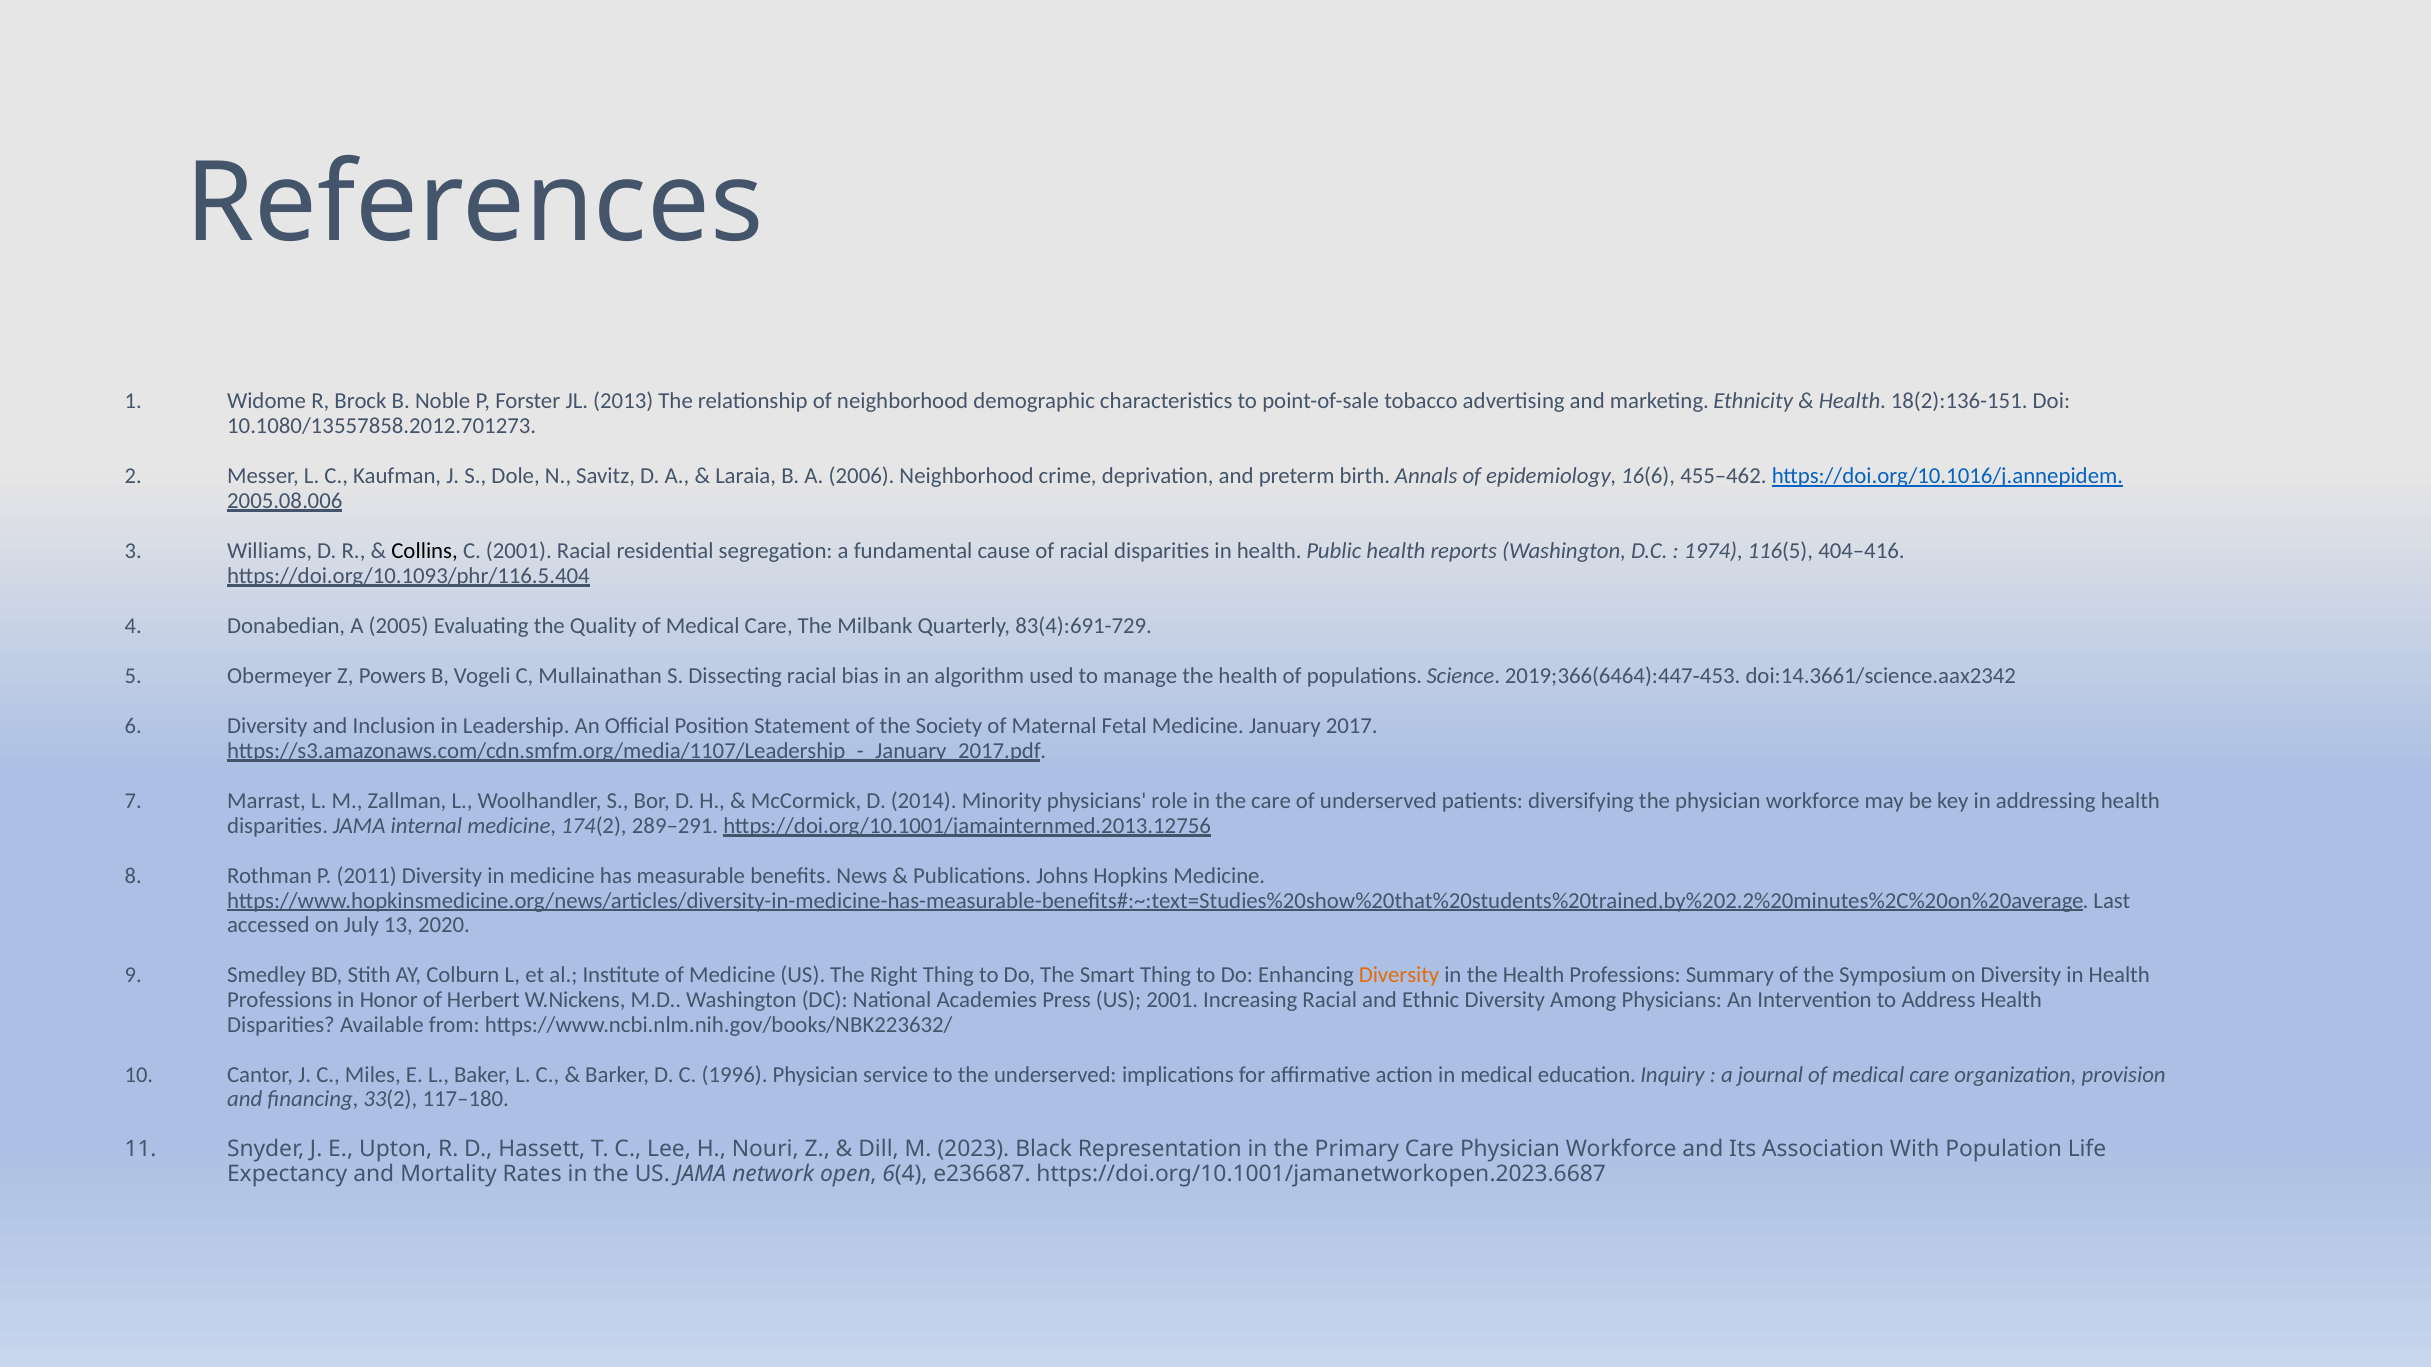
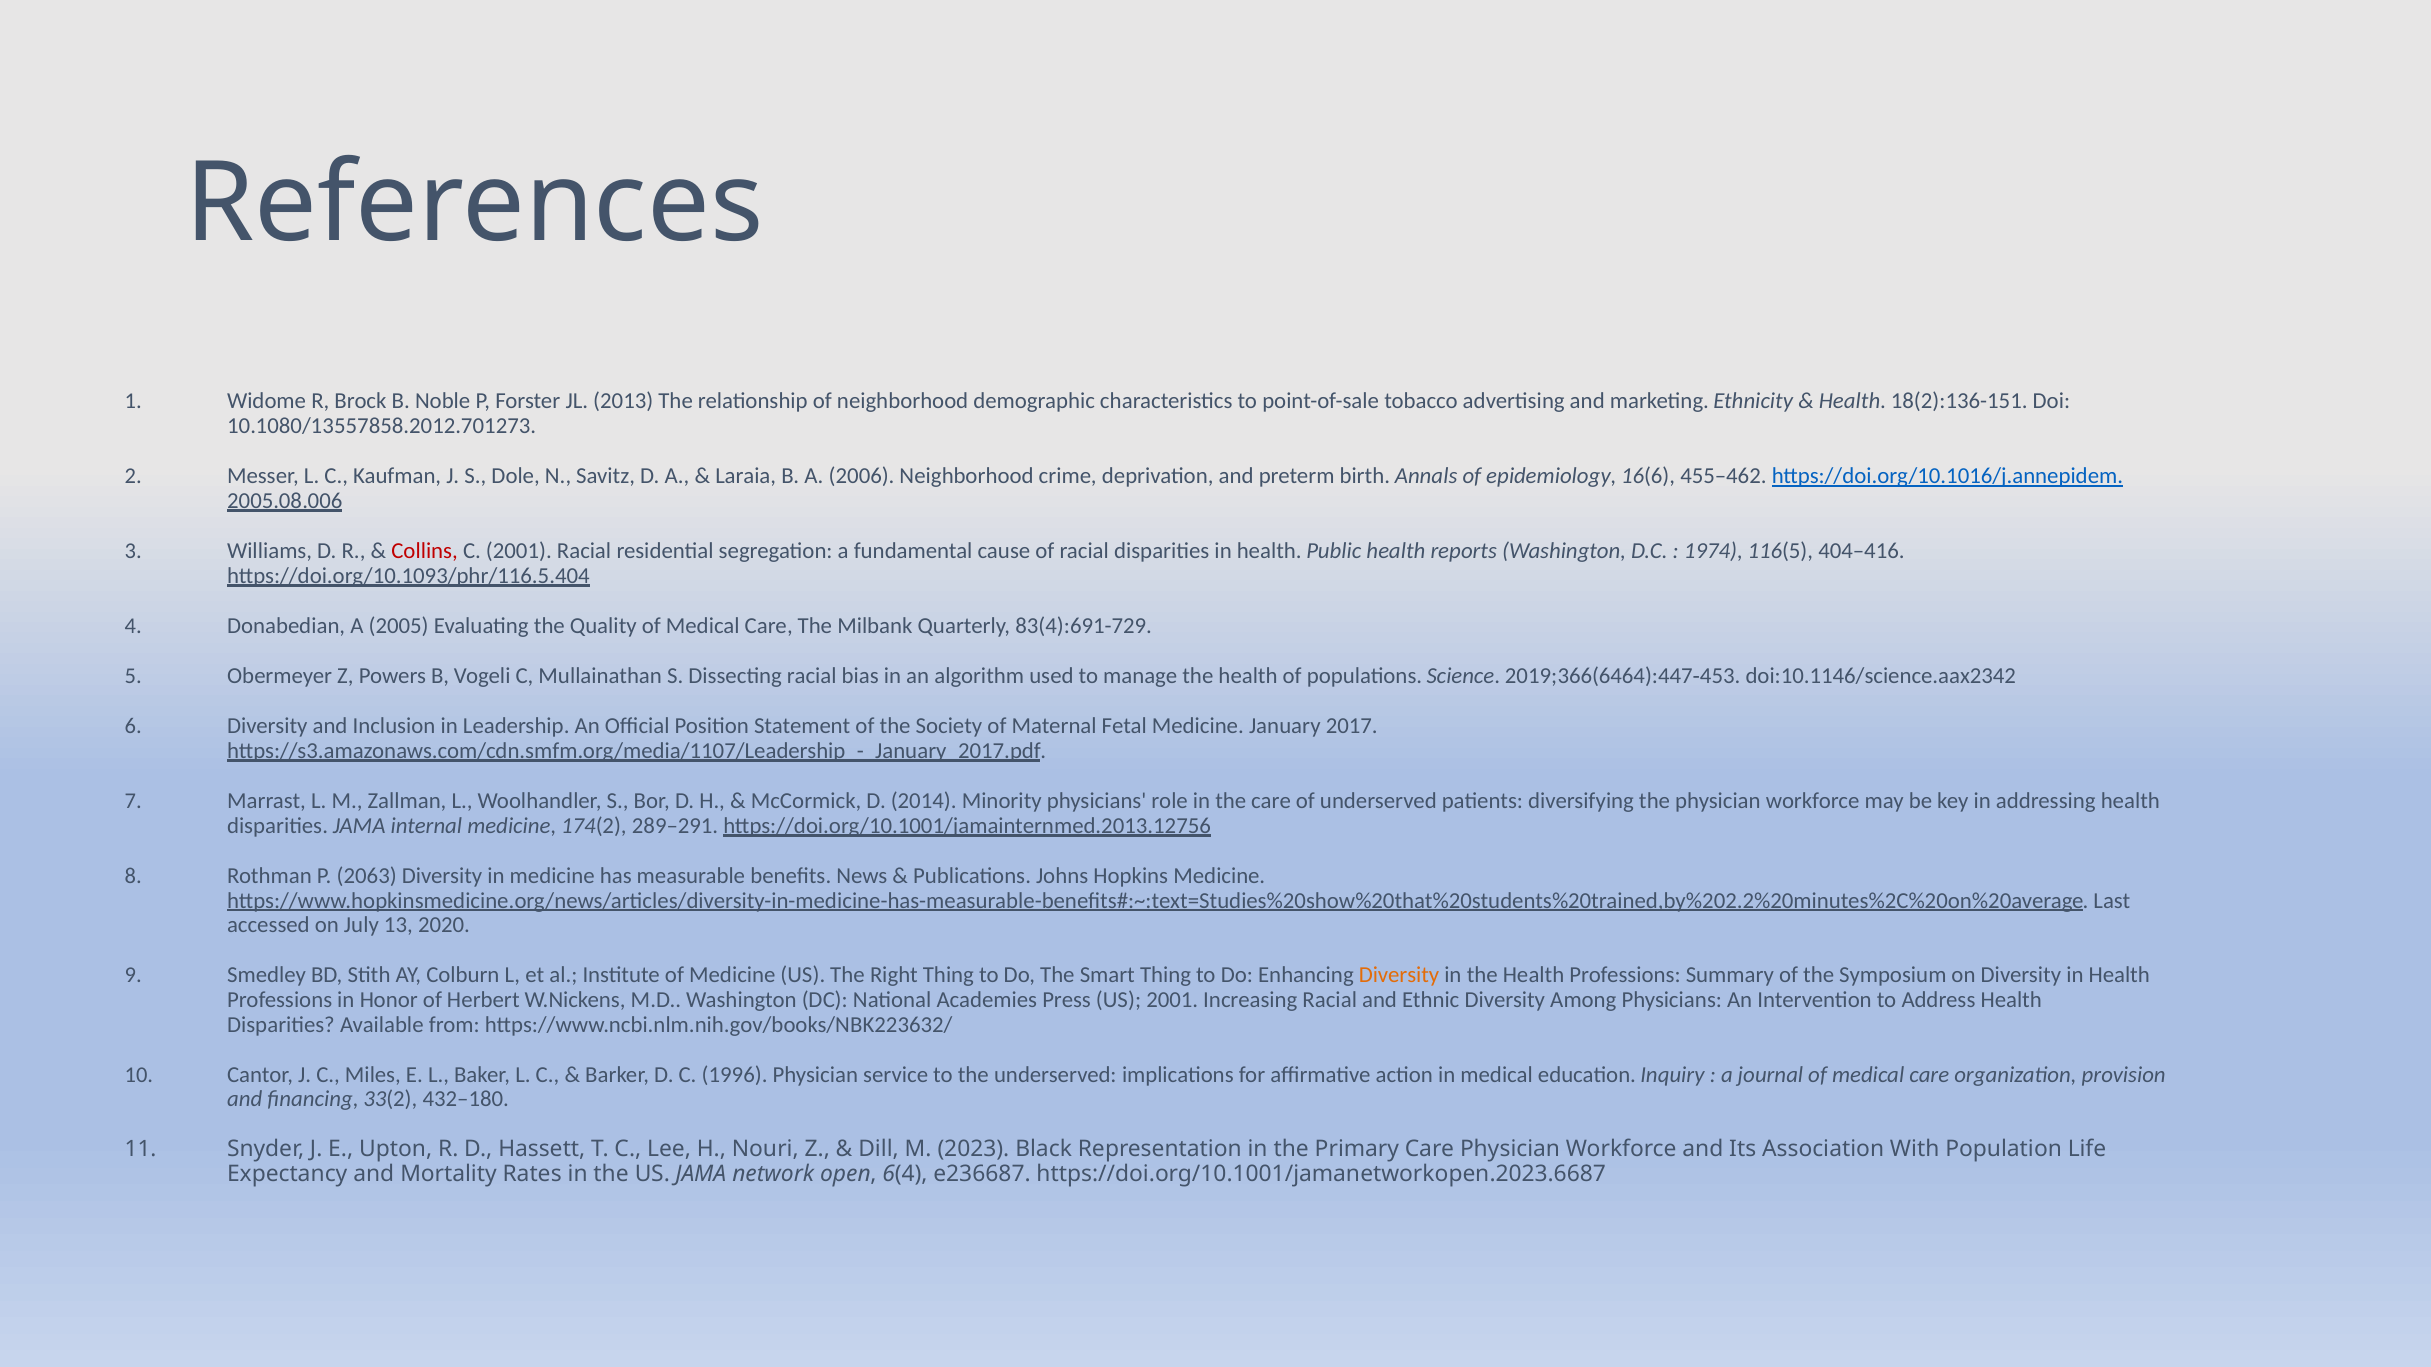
Collins colour: black -> red
doi:14.3661/science.aax2342: doi:14.3661/science.aax2342 -> doi:10.1146/science.aax2342
2011: 2011 -> 2063
117–180: 117–180 -> 432–180
